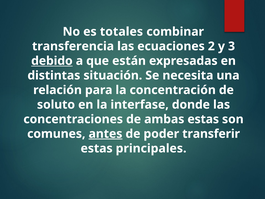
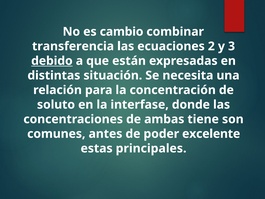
totales: totales -> cambio
ambas estas: estas -> tiene
antes underline: present -> none
transferir: transferir -> excelente
